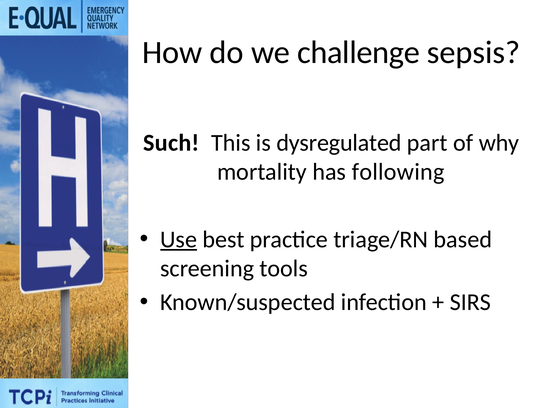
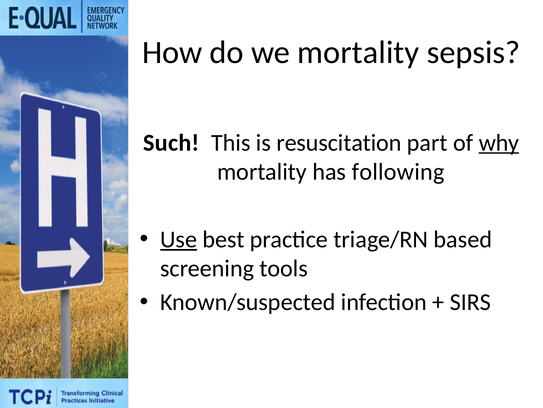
we challenge: challenge -> mortality
dysregulated: dysregulated -> resuscitation
why underline: none -> present
